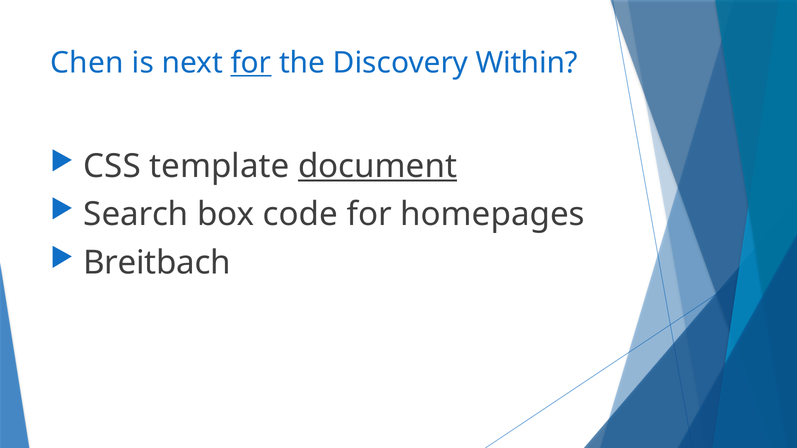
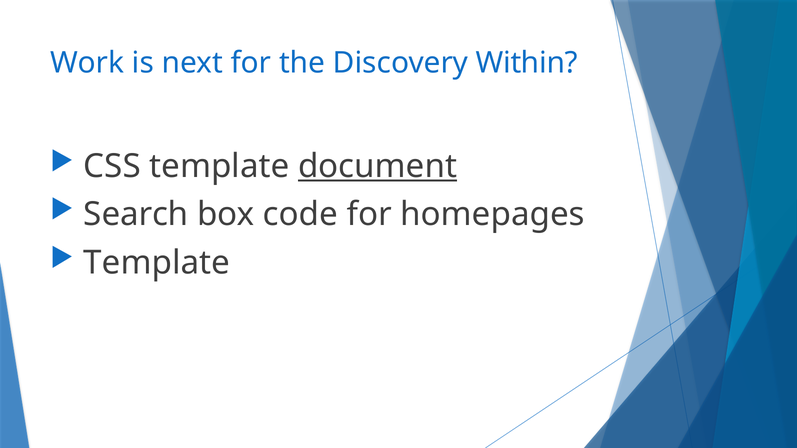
Chen: Chen -> Work
for at (251, 63) underline: present -> none
Breitbach at (157, 263): Breitbach -> Template
